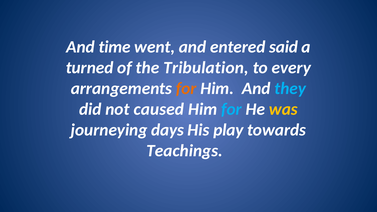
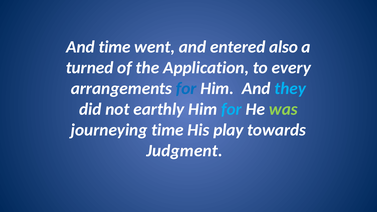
said: said -> also
Tribulation: Tribulation -> Application
for at (186, 89) colour: orange -> blue
caused: caused -> earthly
was colour: yellow -> light green
journeying days: days -> time
Teachings: Teachings -> Judgment
